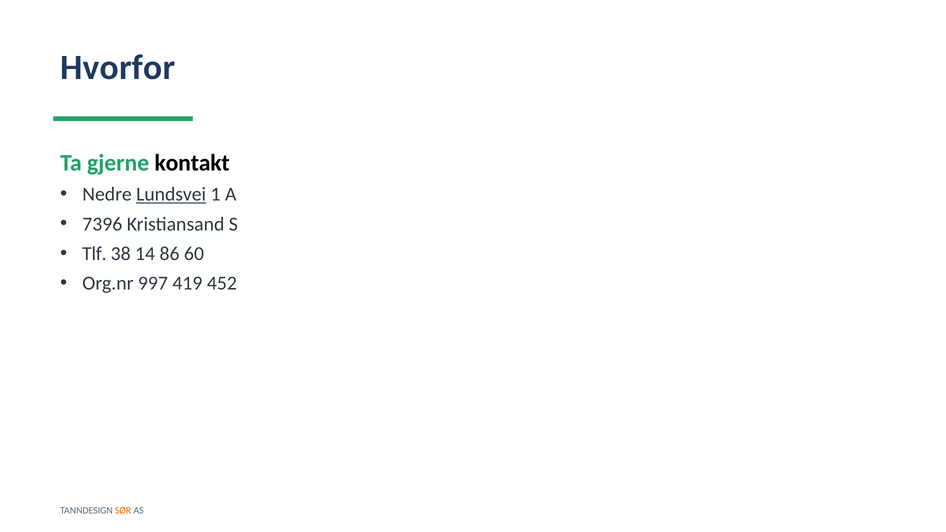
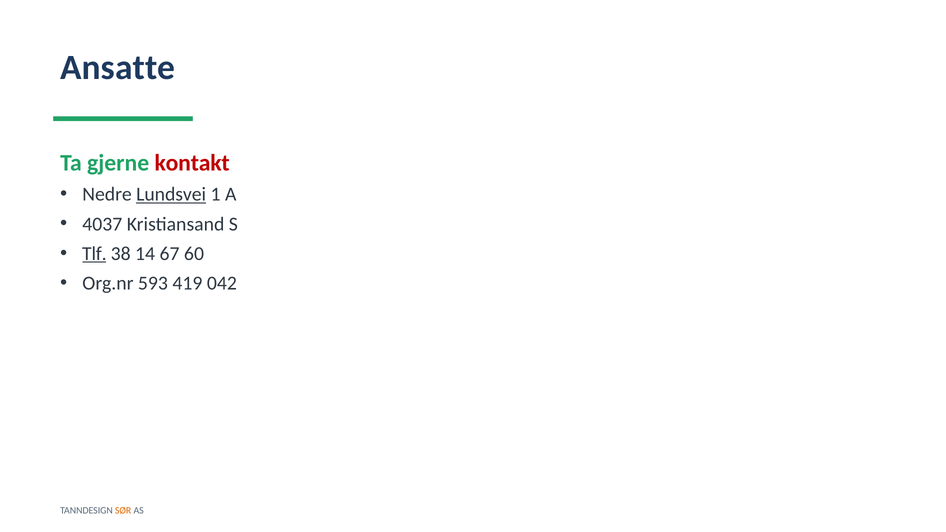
Hvorfor: Hvorfor -> Ansatte
kontakt colour: black -> red
7396: 7396 -> 4037
Tlf underline: none -> present
86: 86 -> 67
997: 997 -> 593
452: 452 -> 042
